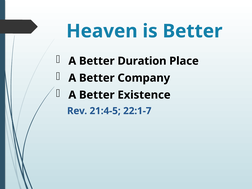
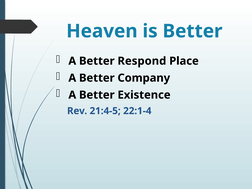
Duration: Duration -> Respond
22:1-7: 22:1-7 -> 22:1-4
